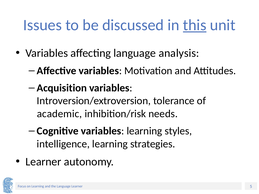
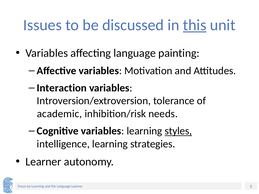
analysis: analysis -> painting
Acquisition: Acquisition -> Interaction
styles underline: none -> present
